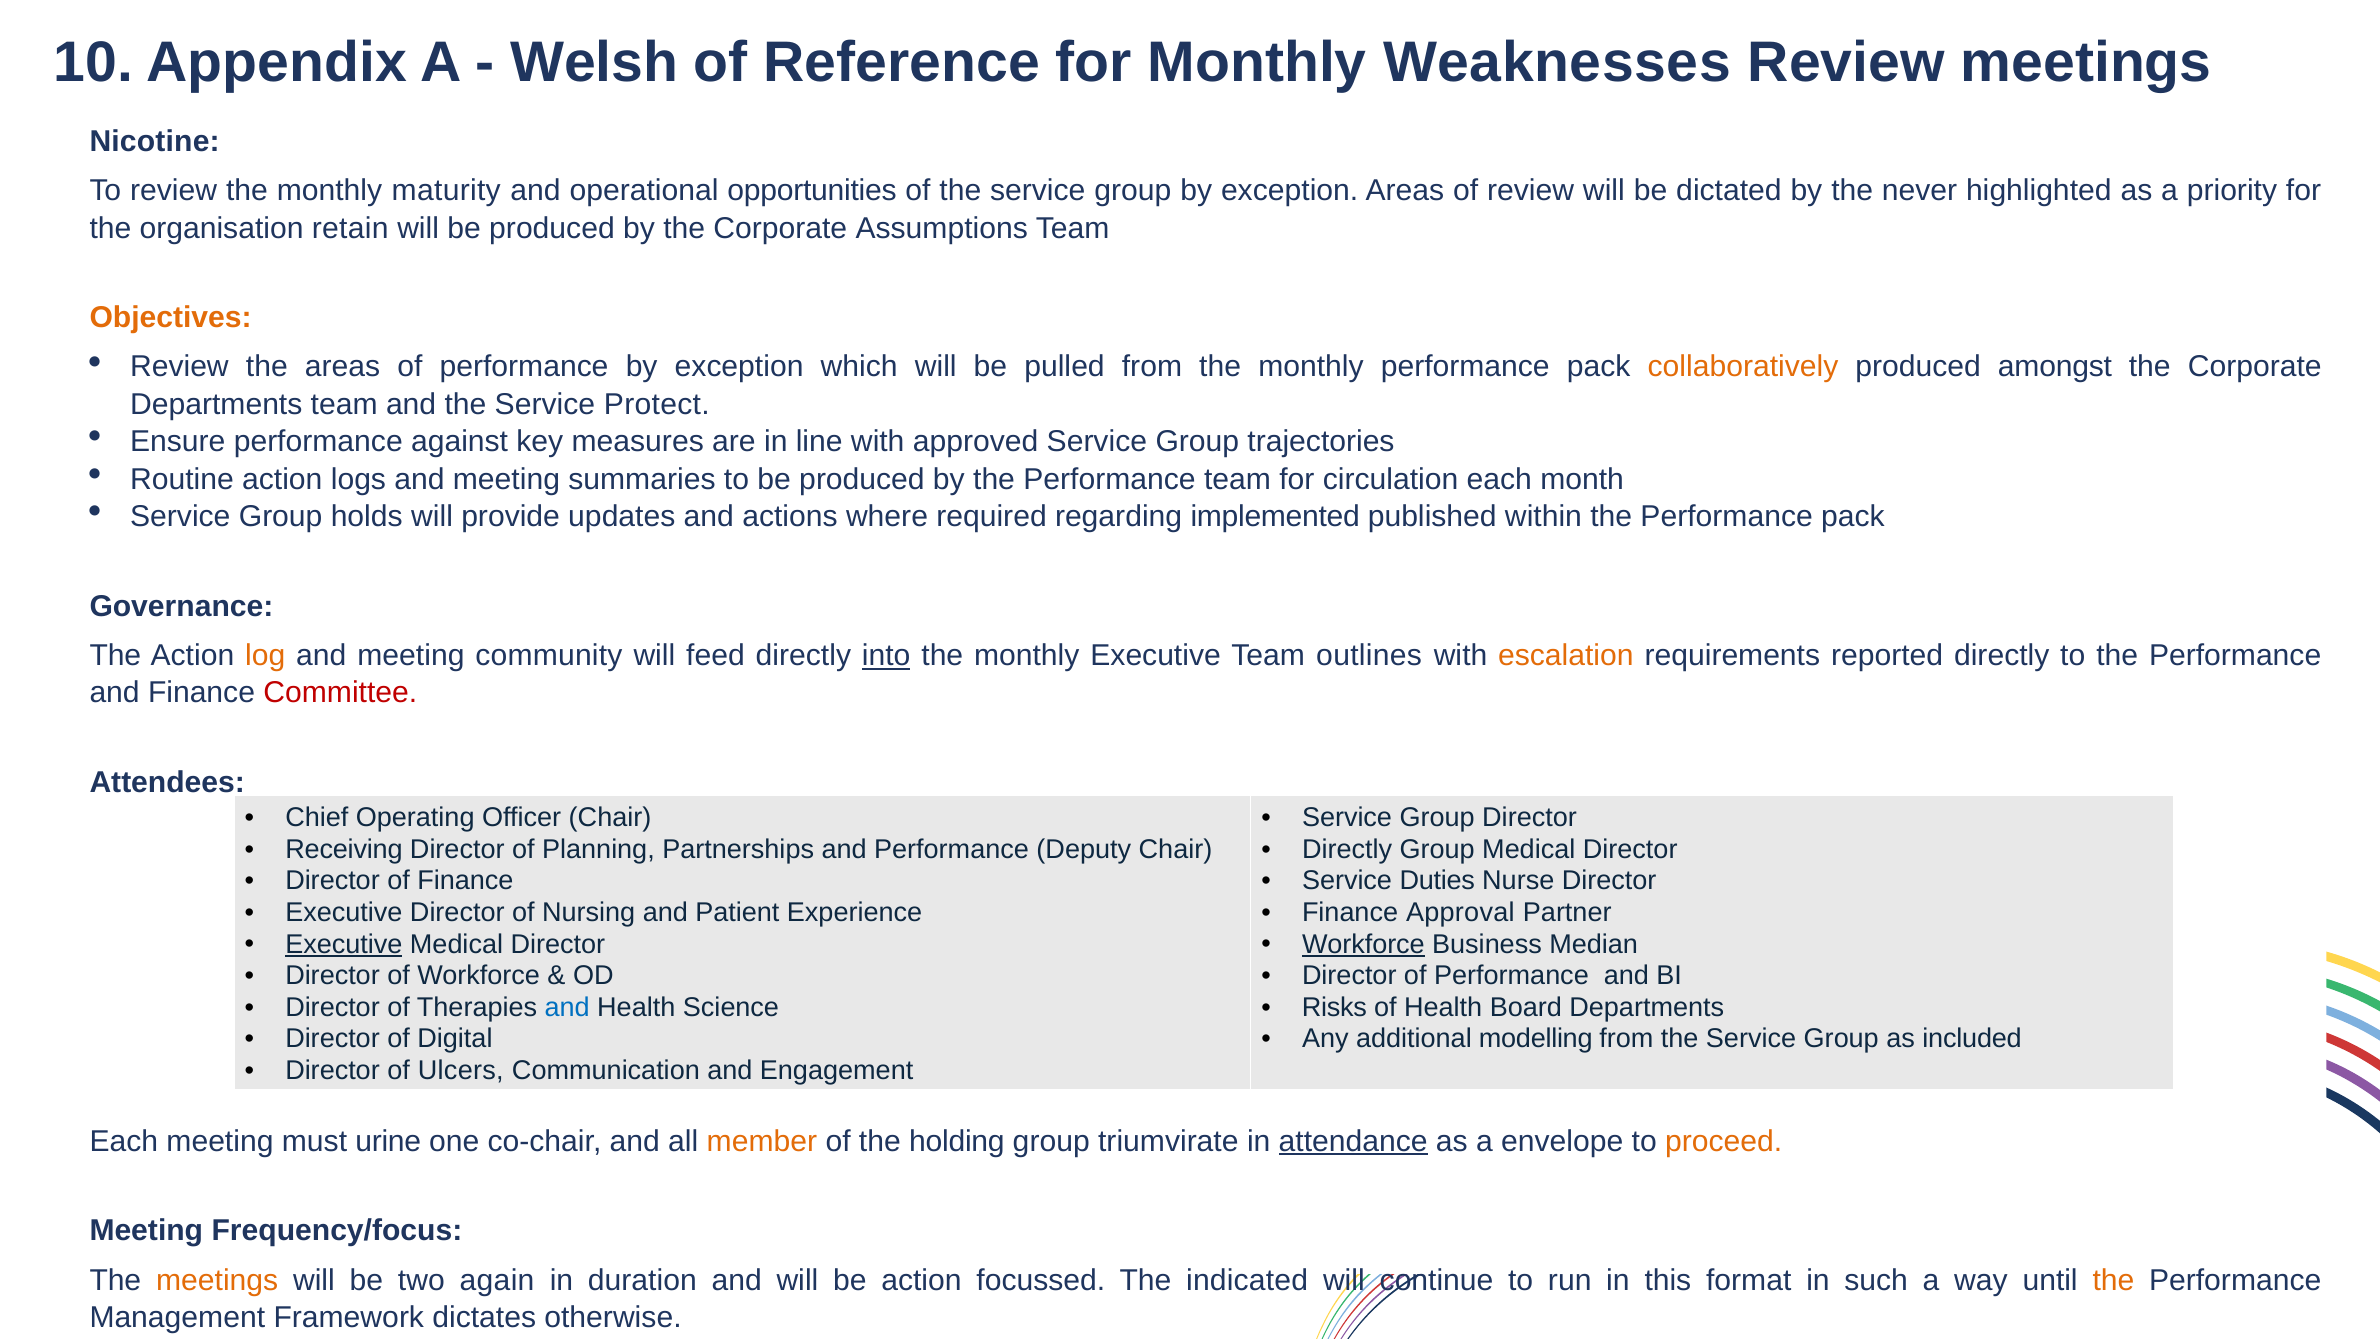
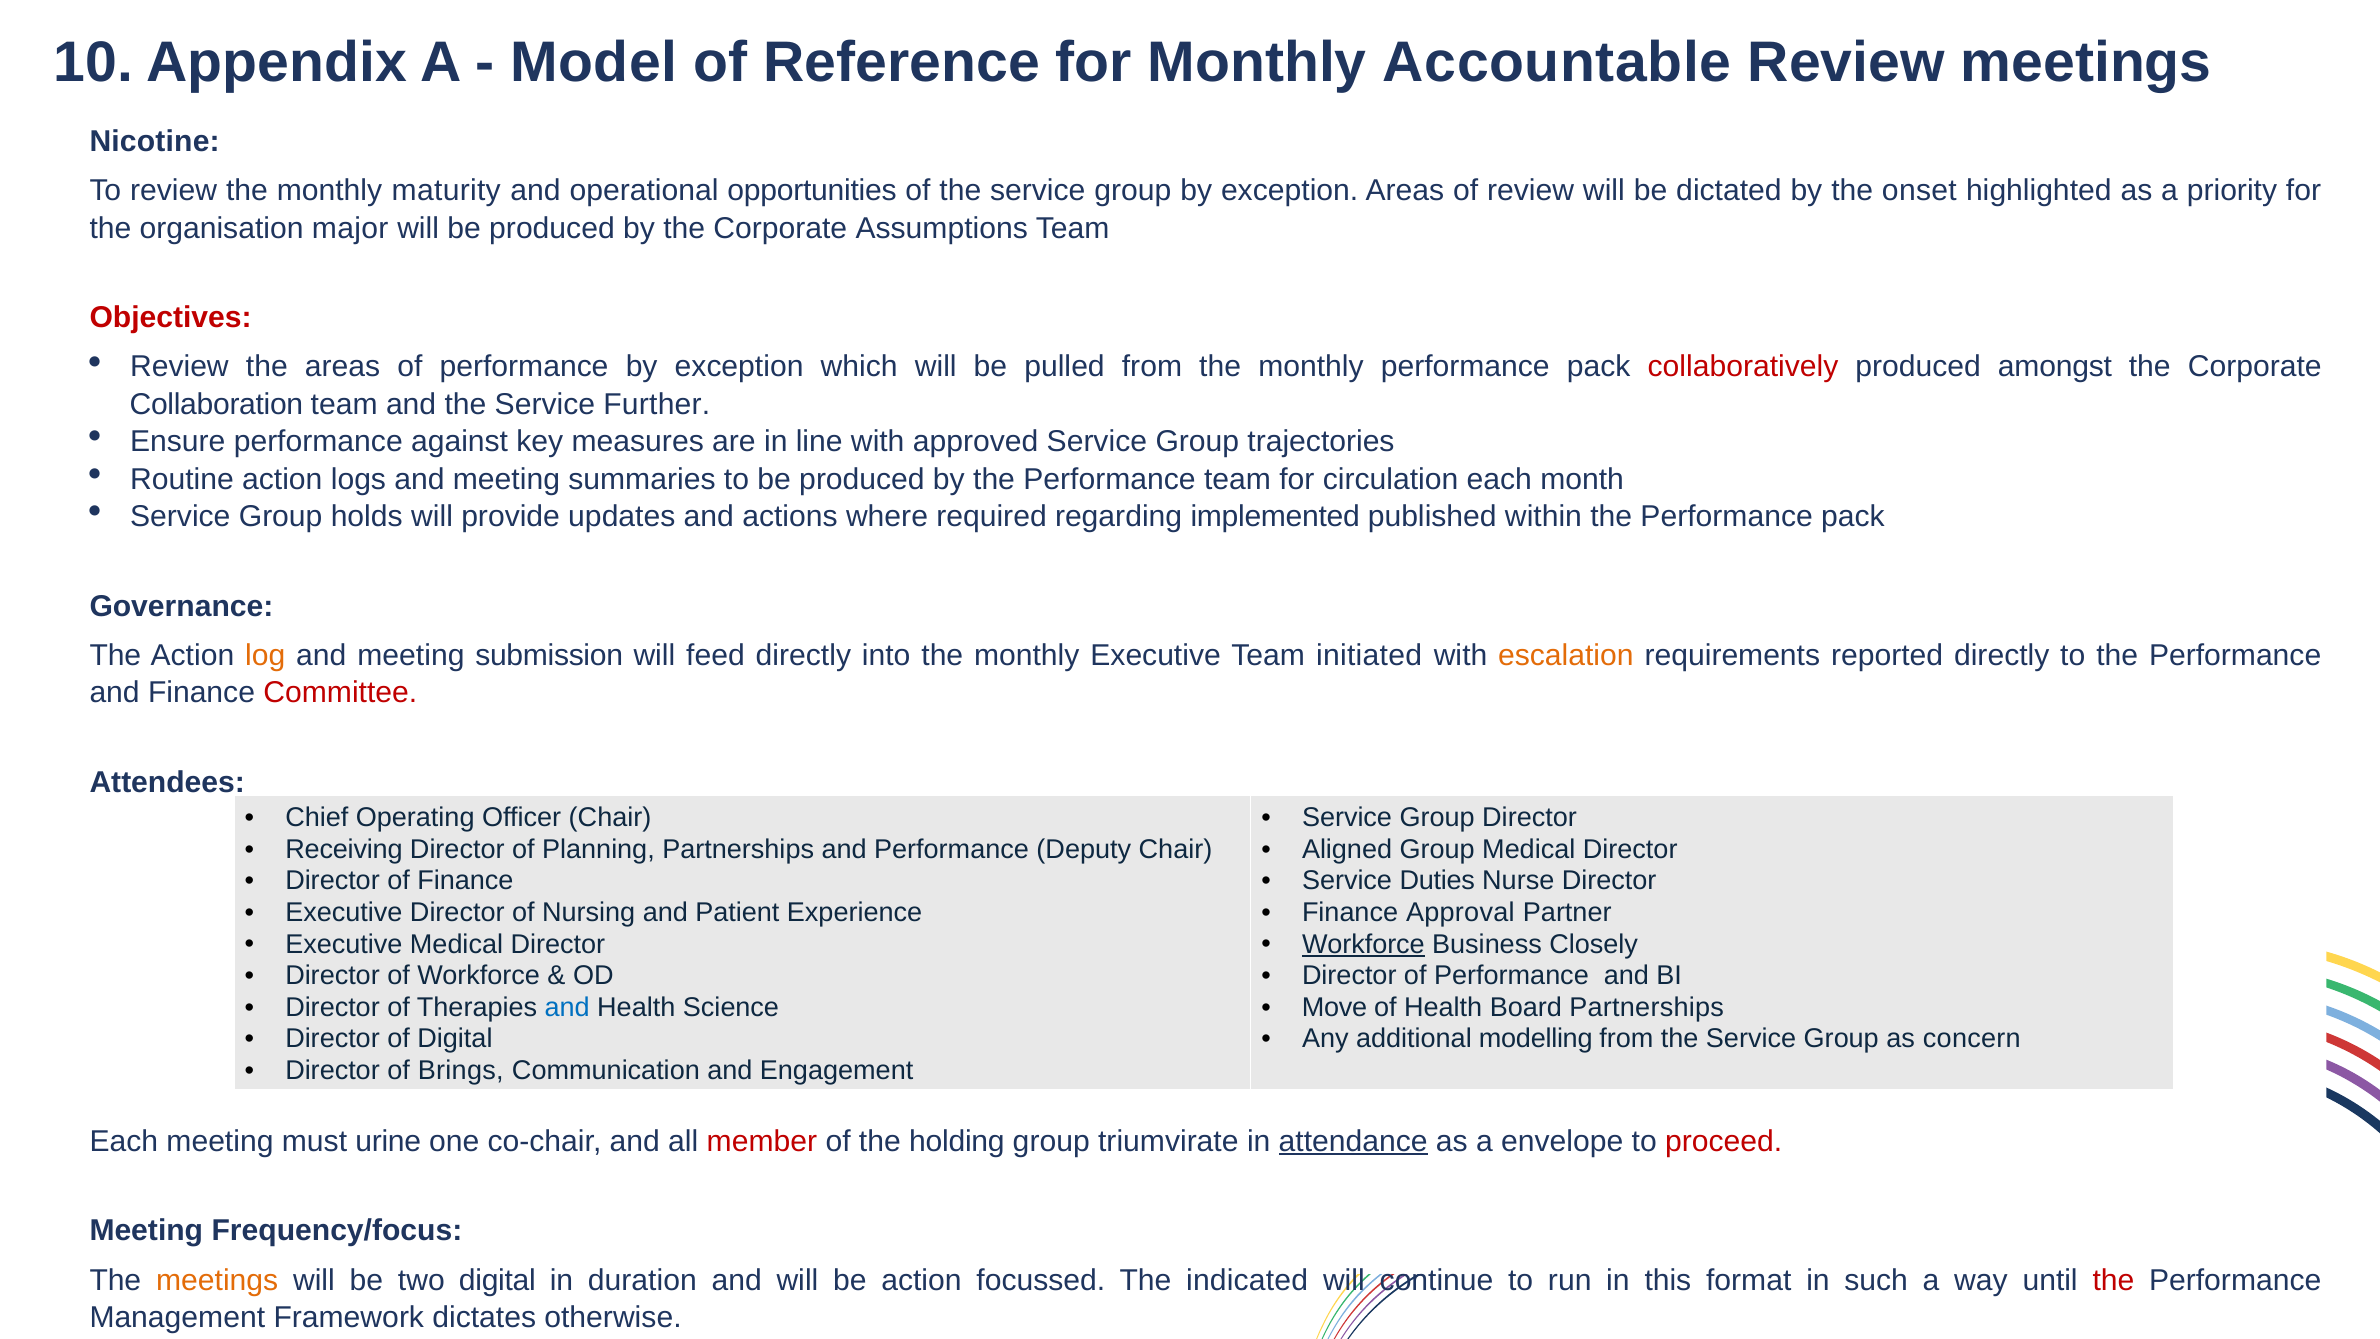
Welsh: Welsh -> Model
Weaknesses: Weaknesses -> Accountable
never: never -> onset
retain: retain -> major
Objectives colour: orange -> red
collaboratively colour: orange -> red
Departments at (216, 404): Departments -> Collaboration
Protect: Protect -> Further
community: community -> submission
into underline: present -> none
outlines: outlines -> initiated
Directly at (1347, 849): Directly -> Aligned
Executive at (344, 944) underline: present -> none
Median: Median -> Closely
Risks: Risks -> Move
Board Departments: Departments -> Partnerships
included: included -> concern
Ulcers: Ulcers -> Brings
member colour: orange -> red
proceed colour: orange -> red
two again: again -> digital
the at (2113, 1280) colour: orange -> red
